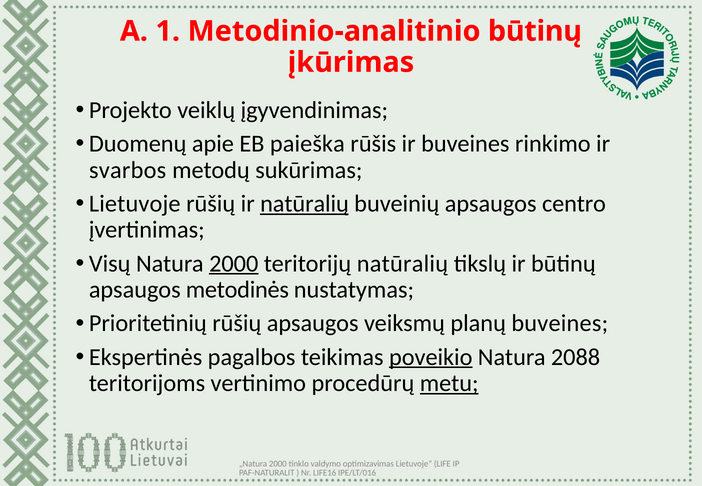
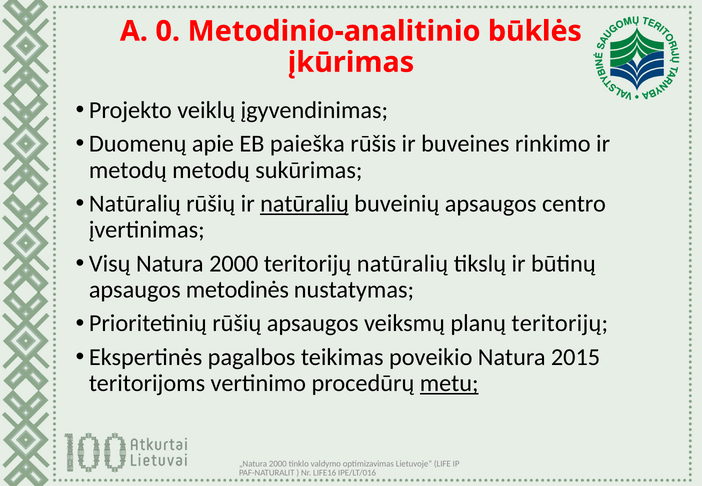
1: 1 -> 0
Metodinio-analitinio būtinų: būtinų -> būklės
svarbos at (128, 170): svarbos -> metodų
Lietuvoje at (135, 204): Lietuvoje -> Natūralių
2000 at (234, 264) underline: present -> none
planų buveines: buveines -> teritorijų
poveikio underline: present -> none
2088: 2088 -> 2015
